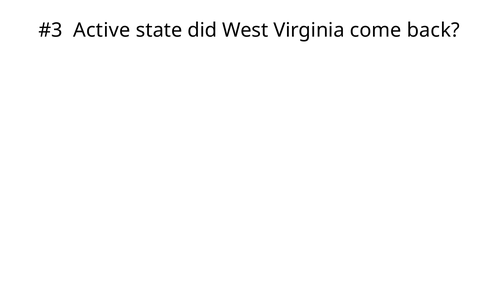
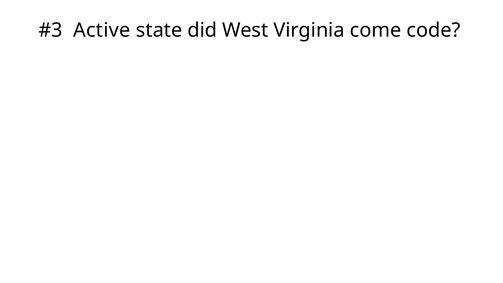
back: back -> code
